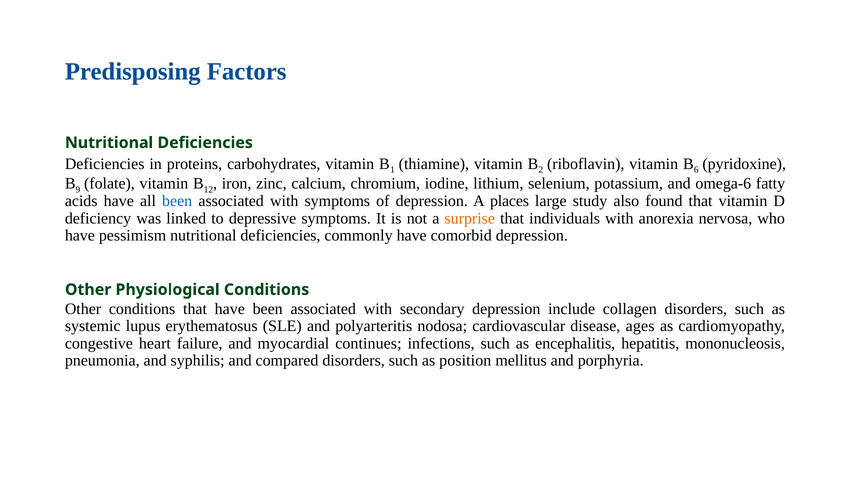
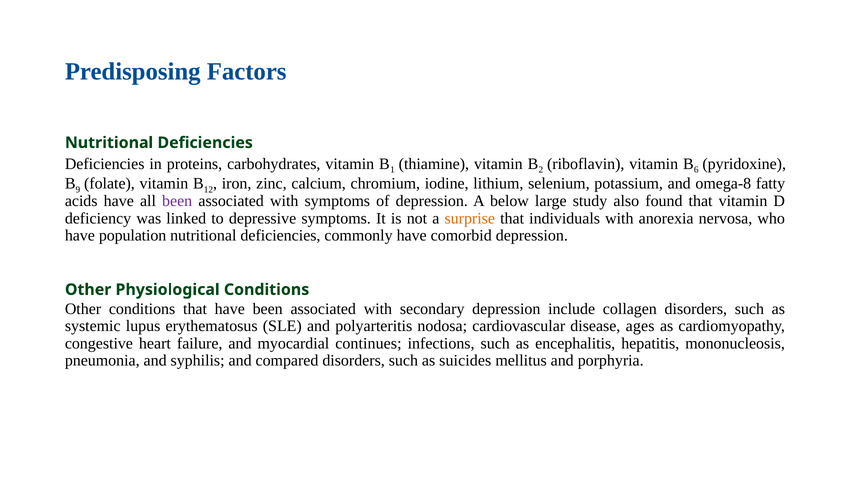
omega-6: omega-6 -> omega-8
been at (177, 201) colour: blue -> purple
places: places -> below
pessimism: pessimism -> population
position: position -> suicides
